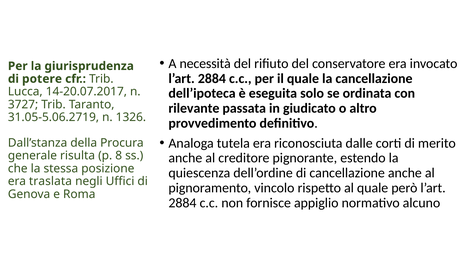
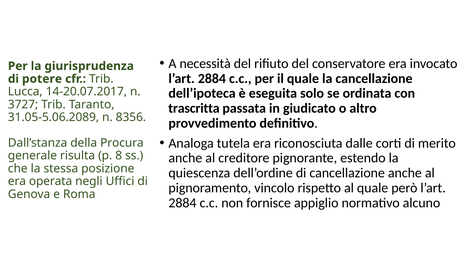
rilevante: rilevante -> trascritta
31.05-5.06.2719: 31.05-5.06.2719 -> 31.05-5.06.2089
1326: 1326 -> 8356
traslata: traslata -> operata
